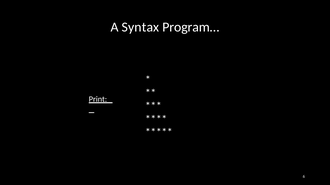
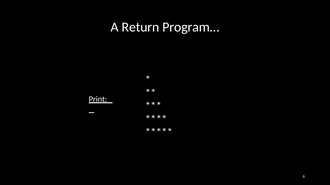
Syntax: Syntax -> Return
